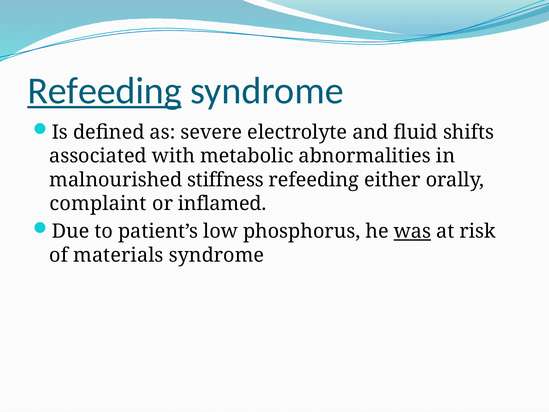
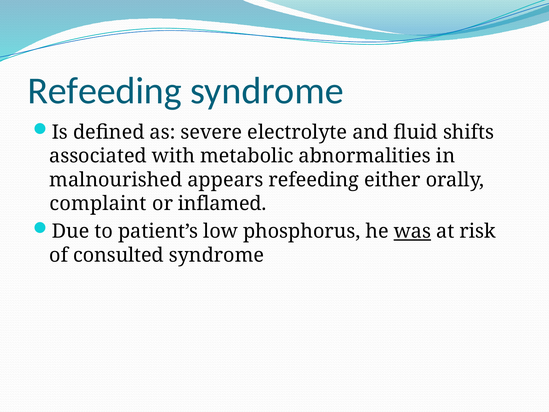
Refeeding at (105, 91) underline: present -> none
stiffness: stiffness -> appears
materials: materials -> consulted
